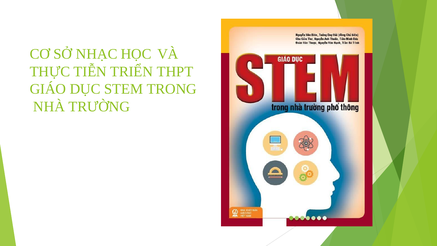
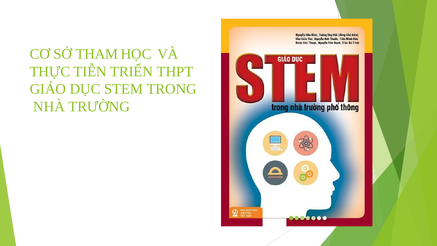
NHẠC: NHẠC -> THAM
